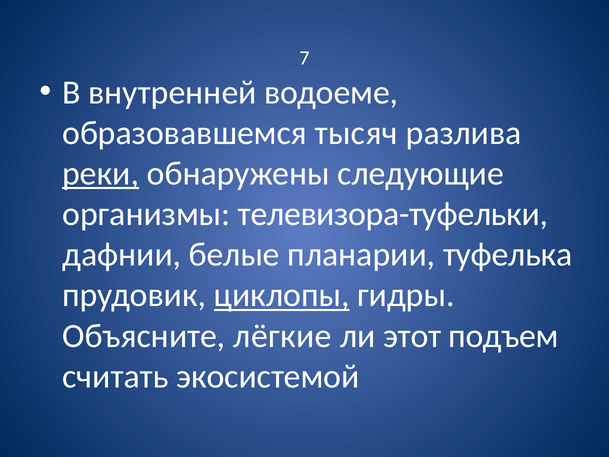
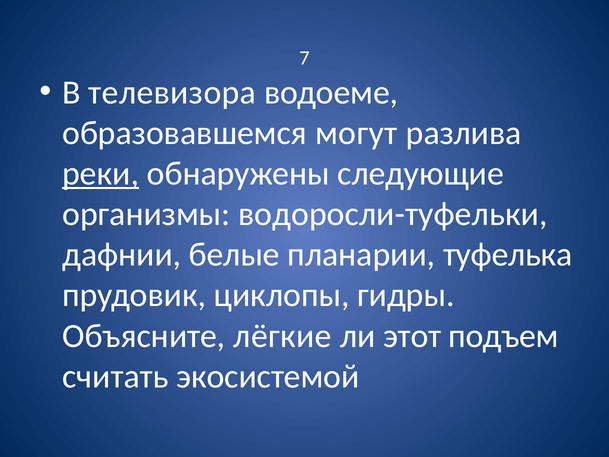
внутренней: внутренней -> телевизоpа
тысяч: тысяч -> могут
телевизоpа-туфельки: телевизоpа-туфельки -> водоросли-туфельки
циклопы underline: present -> none
